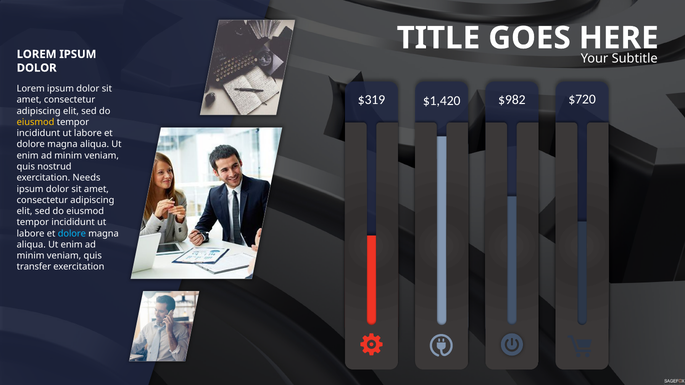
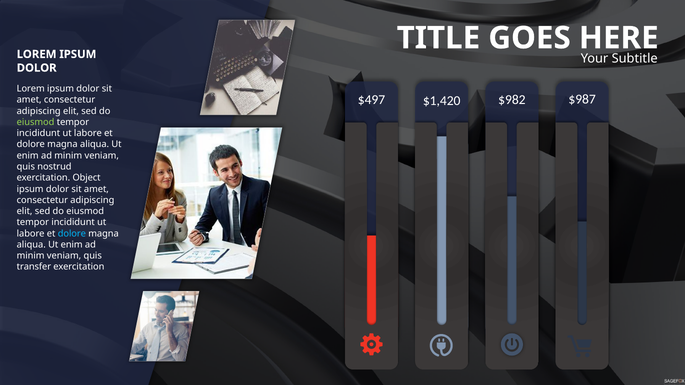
$319: $319 -> $497
$720: $720 -> $987
eiusmod at (36, 122) colour: yellow -> light green
Needs: Needs -> Object
